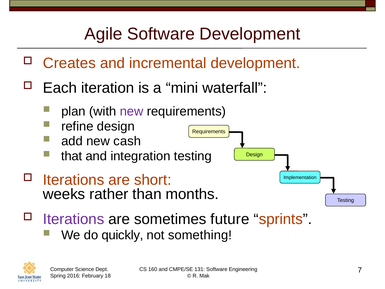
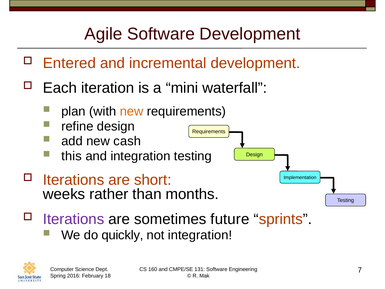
Creates: Creates -> Entered
new at (132, 111) colour: purple -> orange
that: that -> this
not something: something -> integration
